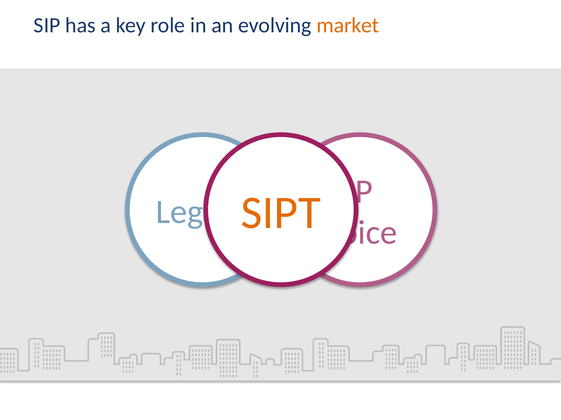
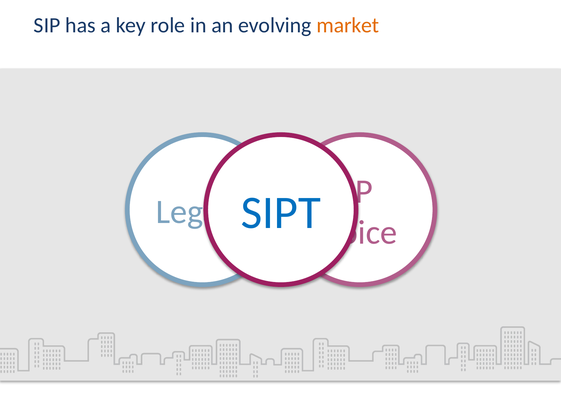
SIPT colour: orange -> blue
